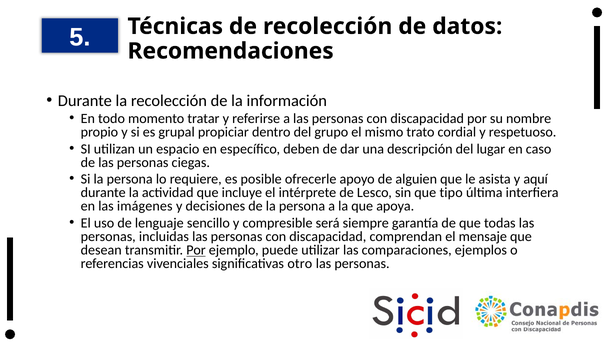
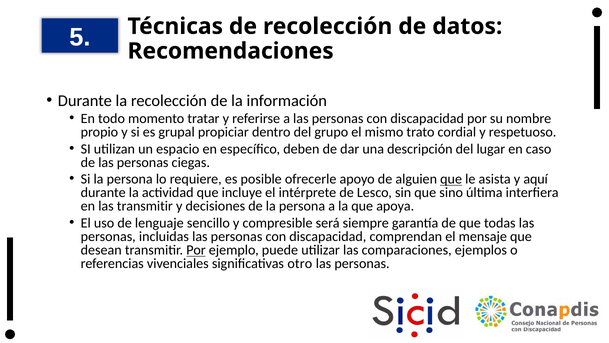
que at (451, 179) underline: none -> present
tipo: tipo -> sino
las imágenes: imágenes -> transmitir
